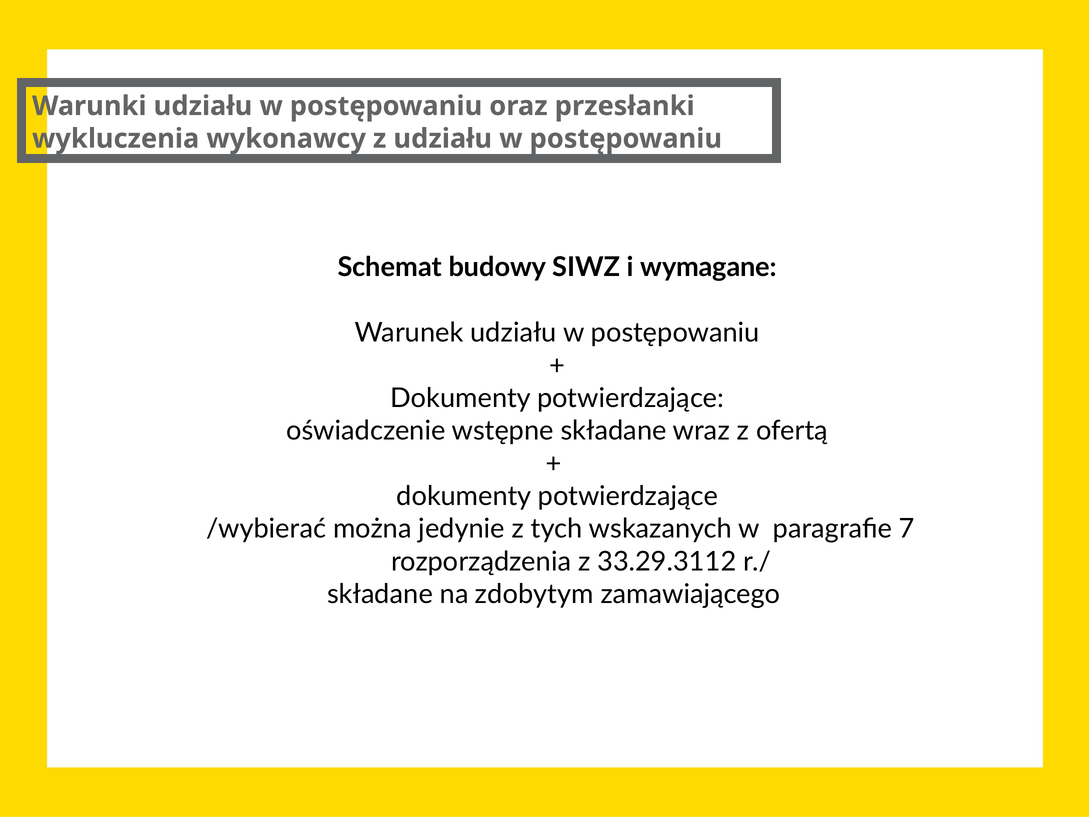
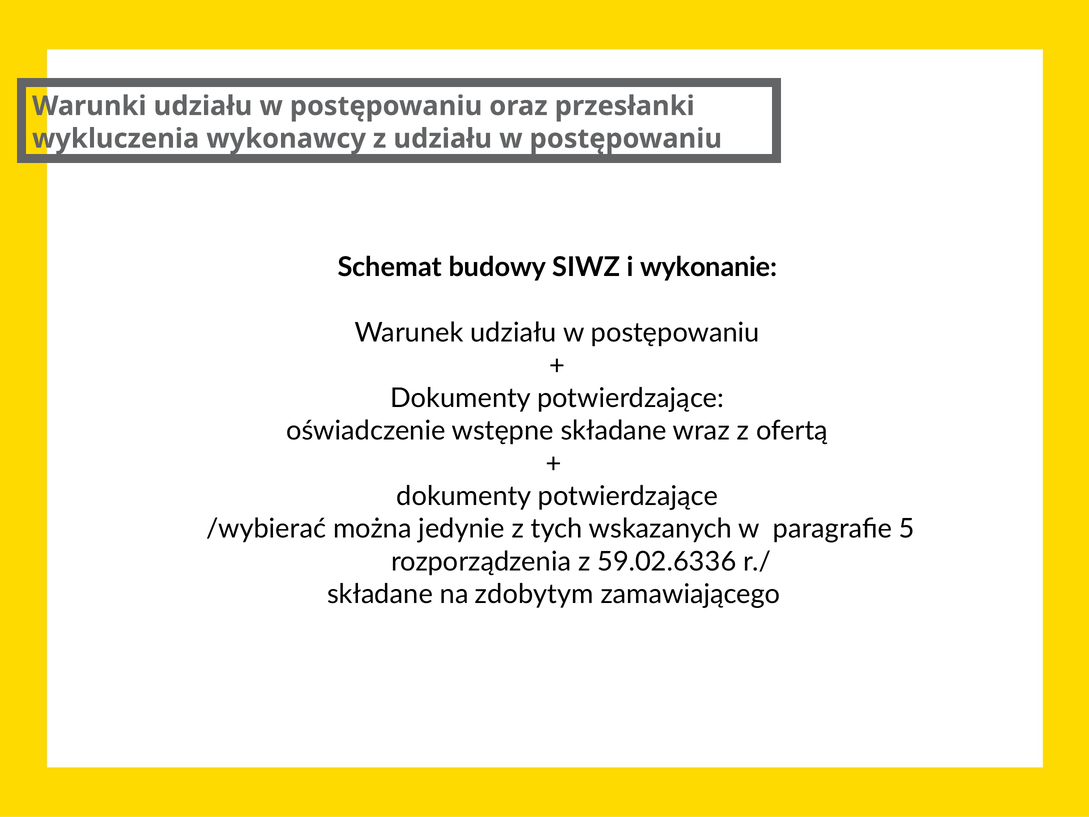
wymagane: wymagane -> wykonanie
7: 7 -> 5
33.29.3112: 33.29.3112 -> 59.02.6336
